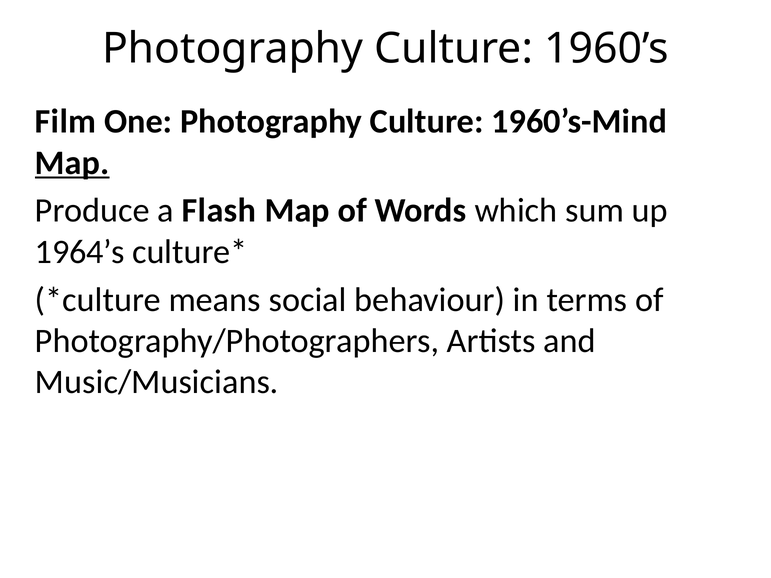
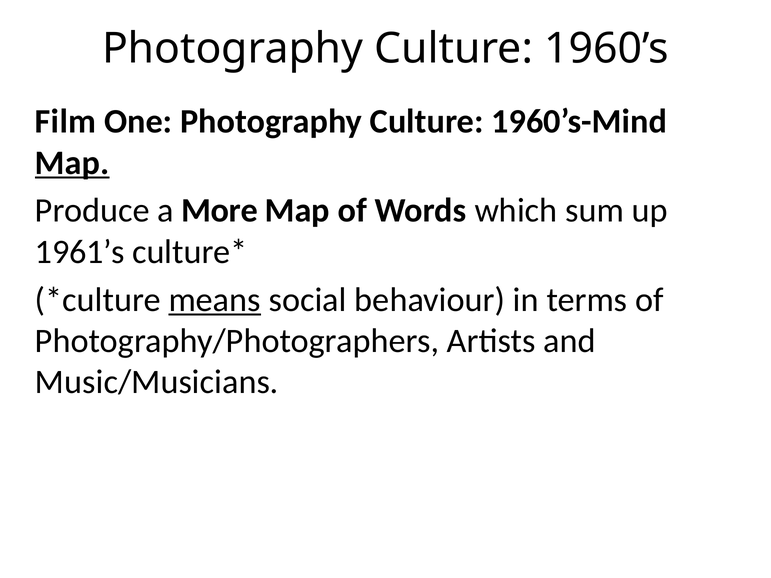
Flash: Flash -> More
1964’s: 1964’s -> 1961’s
means underline: none -> present
